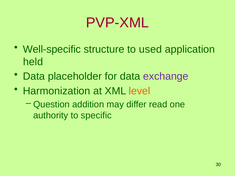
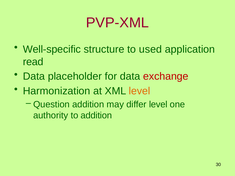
held: held -> read
exchange colour: purple -> red
differ read: read -> level
to specific: specific -> addition
